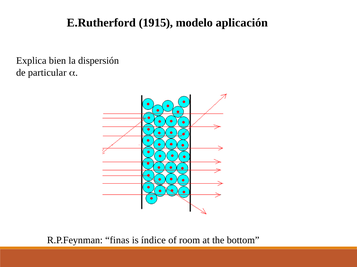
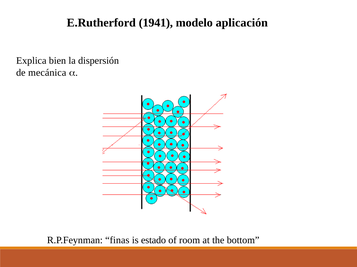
1915: 1915 -> 1941
particular: particular -> mecánica
índice: índice -> estado
